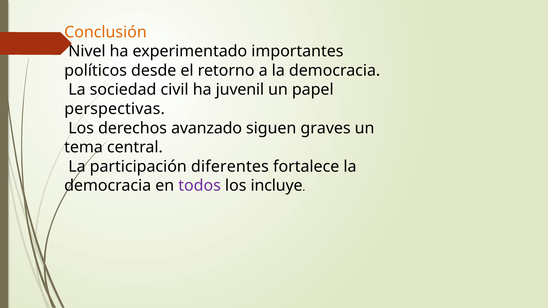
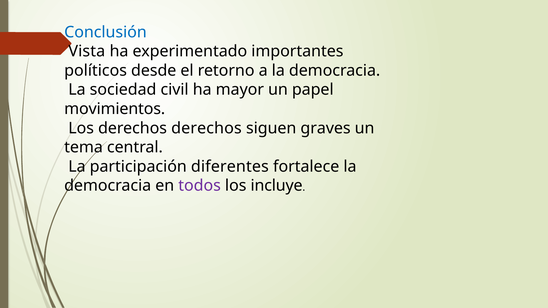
Conclusión colour: orange -> blue
Nivel: Nivel -> Vista
juvenil: juvenil -> mayor
perspectivas: perspectivas -> movimientos
derechos avanzado: avanzado -> derechos
